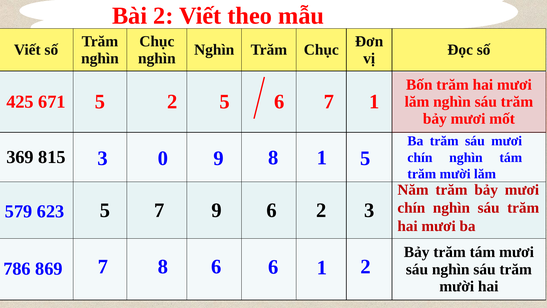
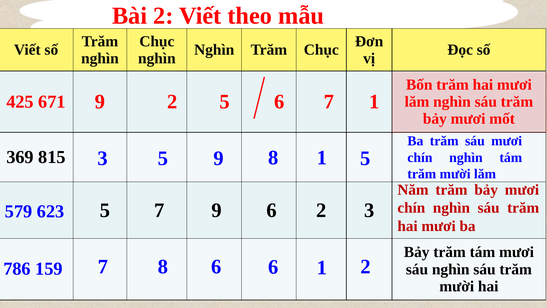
671 5: 5 -> 9
3 0: 0 -> 5
869: 869 -> 159
